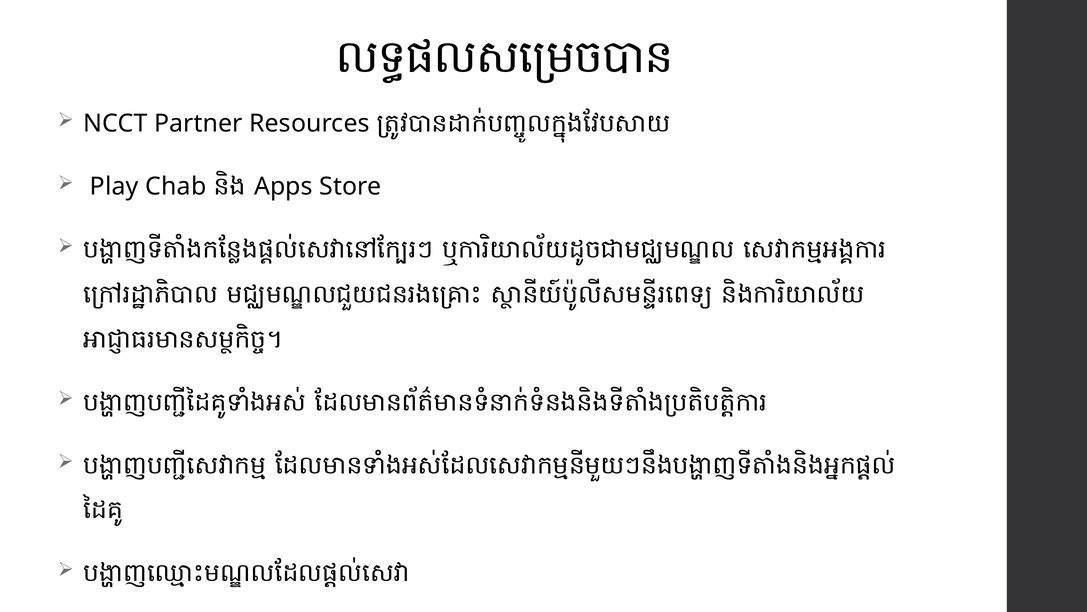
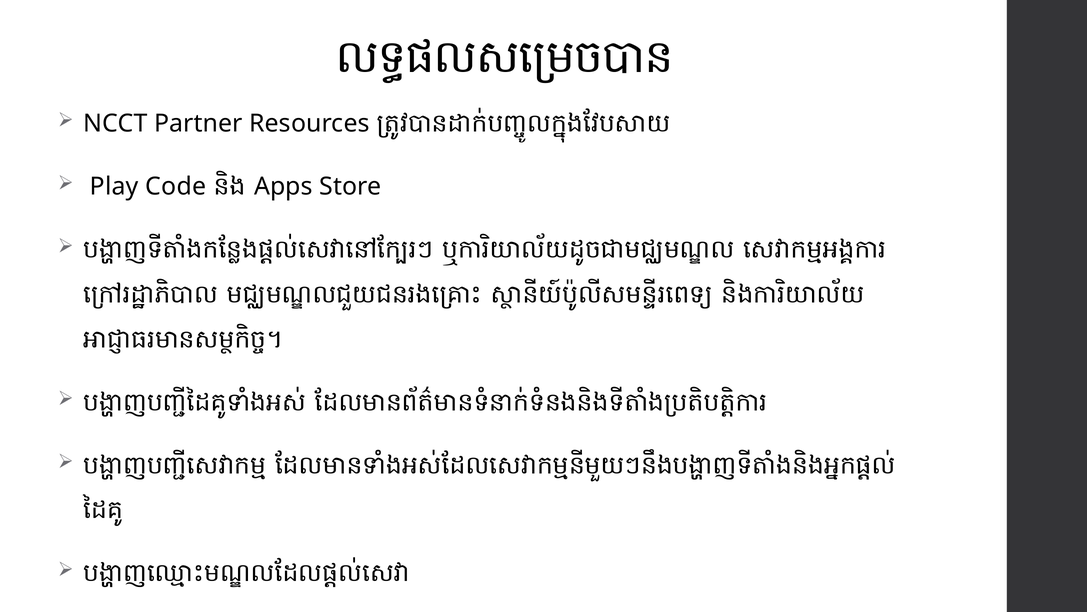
Chab: Chab -> Code
